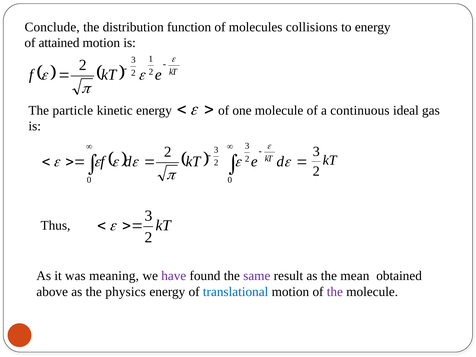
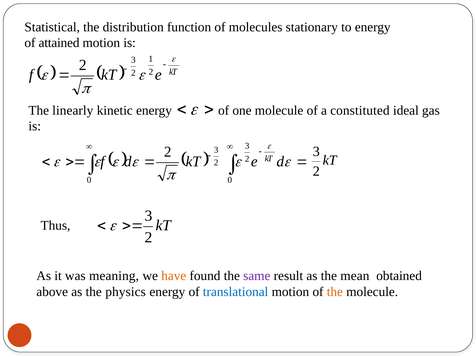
Conclude: Conclude -> Statistical
collisions: collisions -> stationary
particle: particle -> linearly
continuous: continuous -> constituted
have colour: purple -> orange
the at (335, 292) colour: purple -> orange
